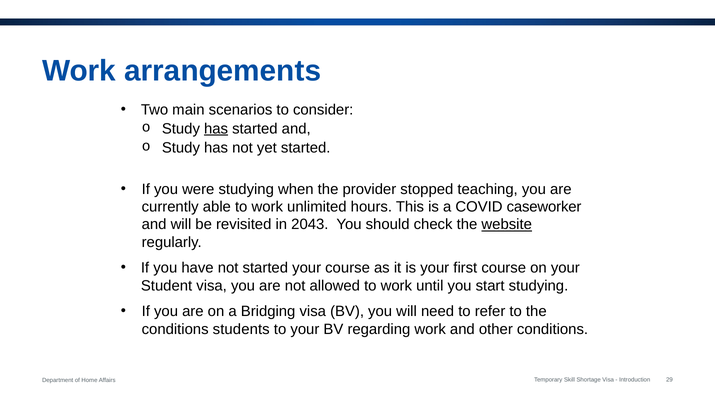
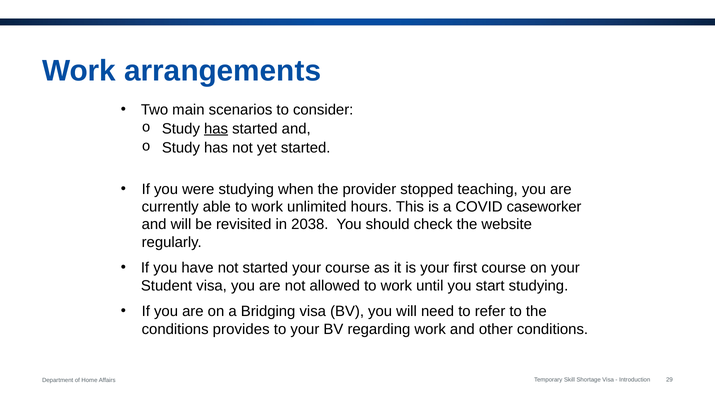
2043: 2043 -> 2038
website underline: present -> none
students: students -> provides
